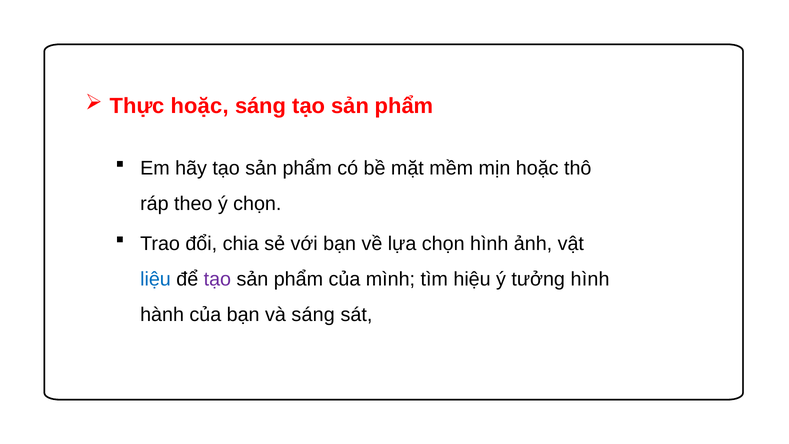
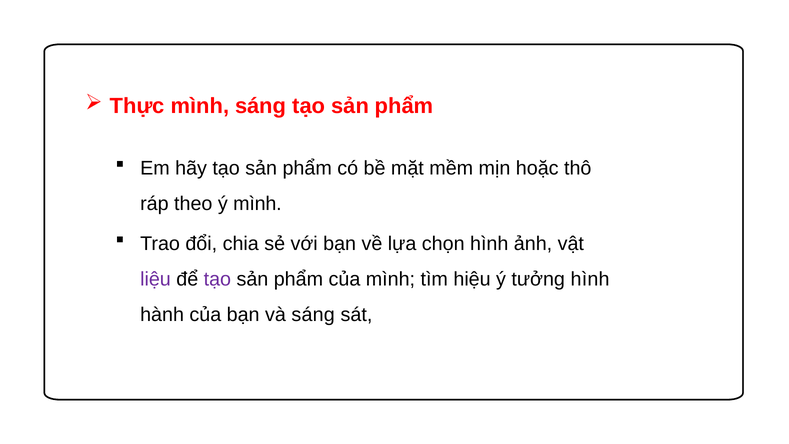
Thực hoặc: hoặc -> mình
ý chọn: chọn -> mình
liệu colour: blue -> purple
